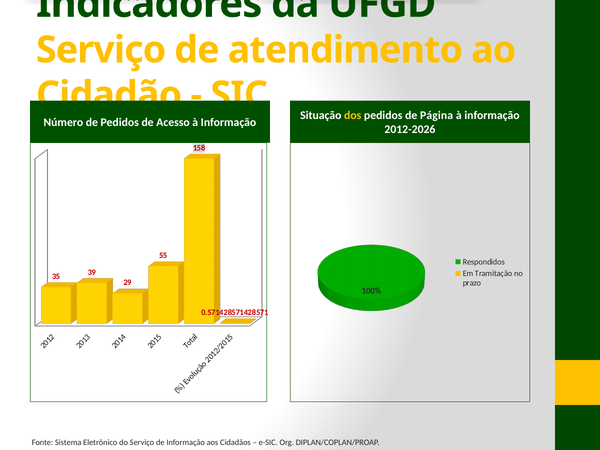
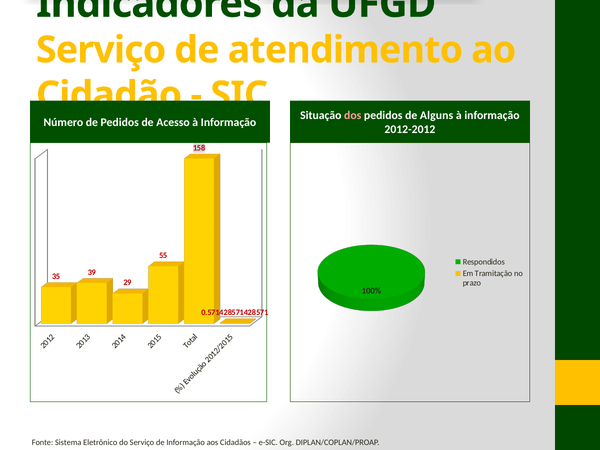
dos colour: yellow -> pink
Página: Página -> Alguns
2012-2026: 2012-2026 -> 2012-2012
